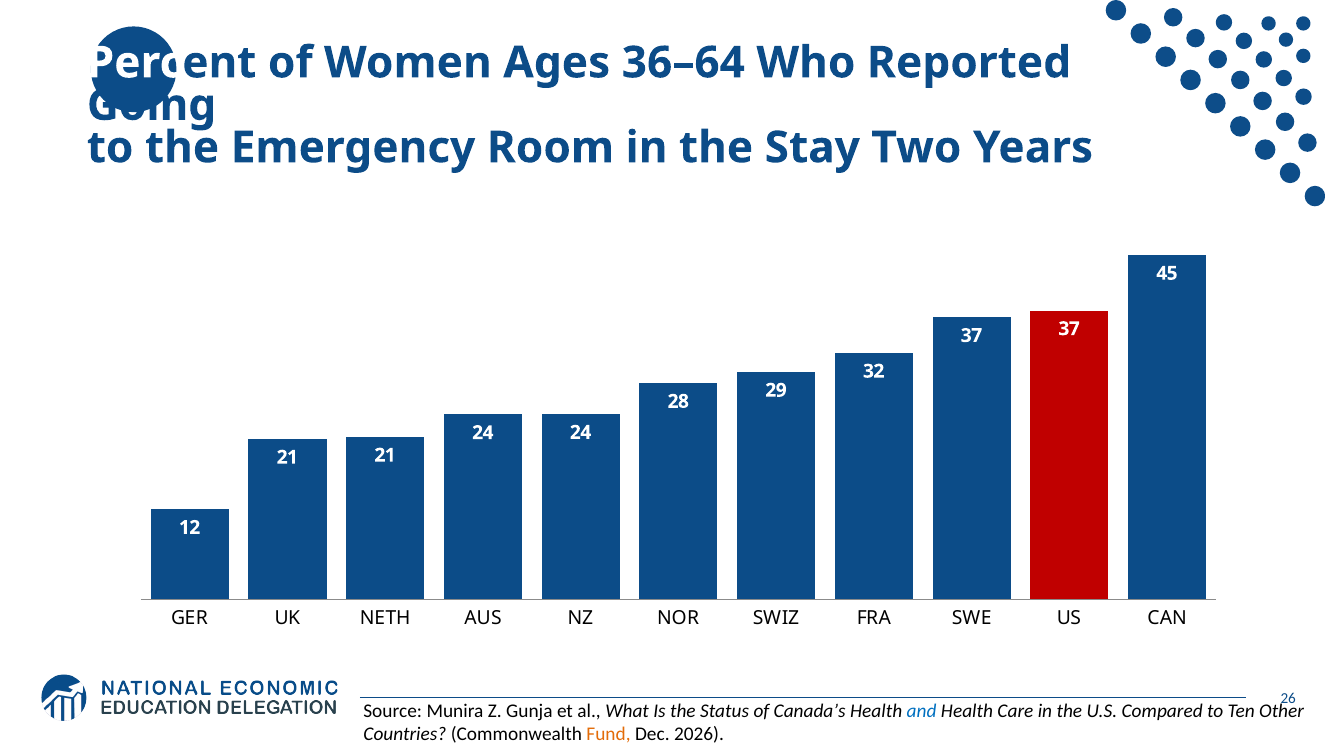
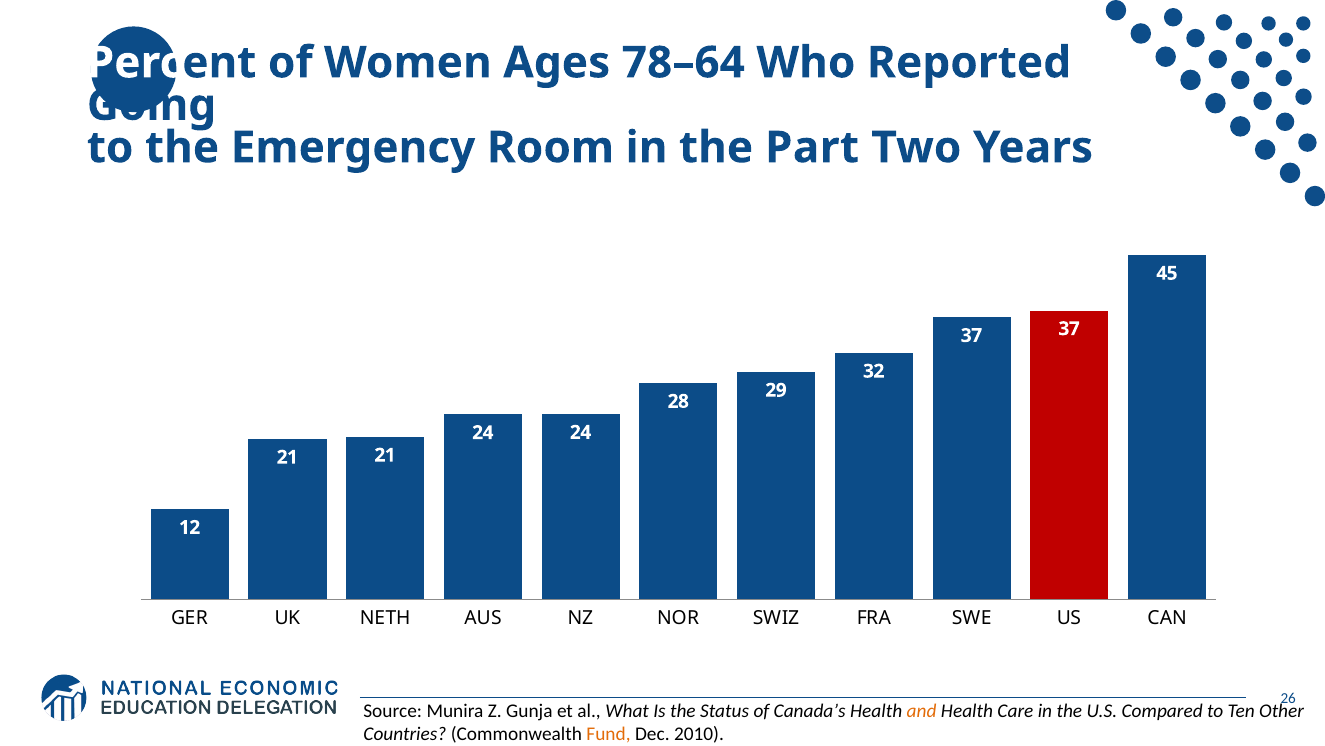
36–64: 36–64 -> 78–64
Stay: Stay -> Part
and colour: blue -> orange
2026: 2026 -> 2010
